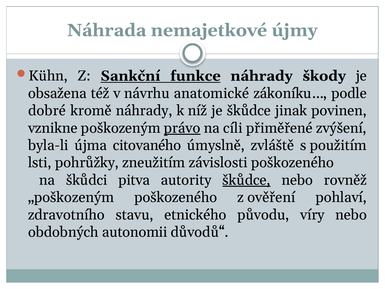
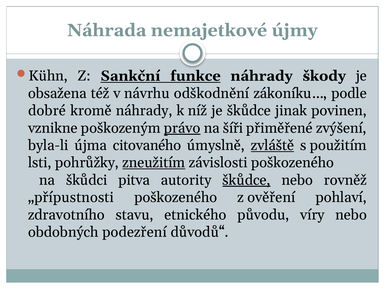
anatomické: anatomické -> odškodnění
cíli: cíli -> šíři
zvláště underline: none -> present
zneužitím underline: none -> present
„poškozeným: „poškozeným -> „přípustnosti
autonomii: autonomii -> podezření
